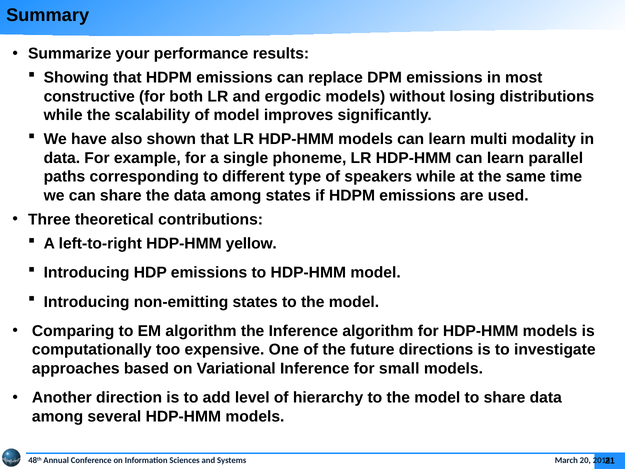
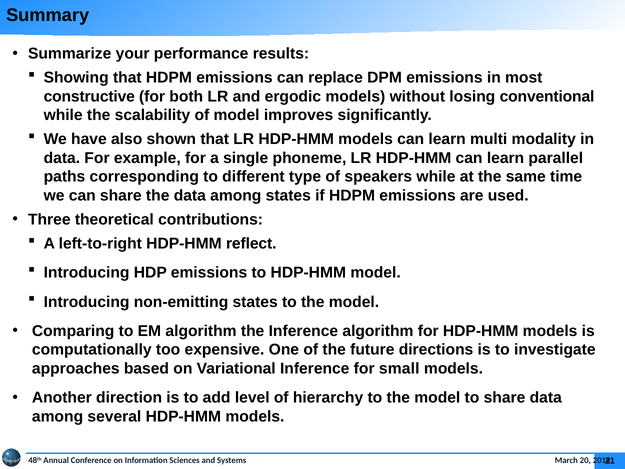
distributions: distributions -> conventional
yellow: yellow -> reflect
